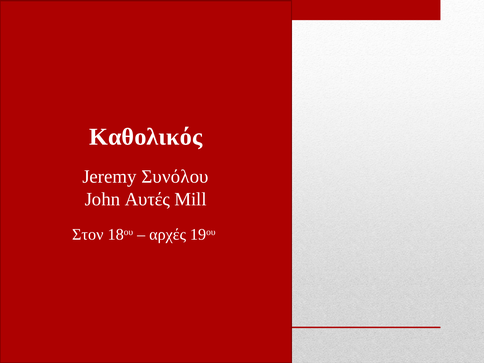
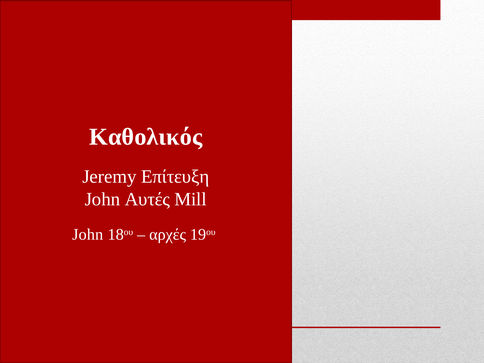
Συνόλου: Συνόλου -> Επίτευξη
Στον at (88, 235): Στον -> John
